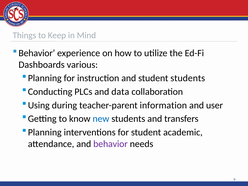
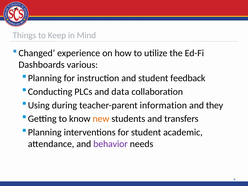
Behavior at (37, 53): Behavior -> Changed
student students: students -> feedback
user: user -> they
new colour: blue -> orange
